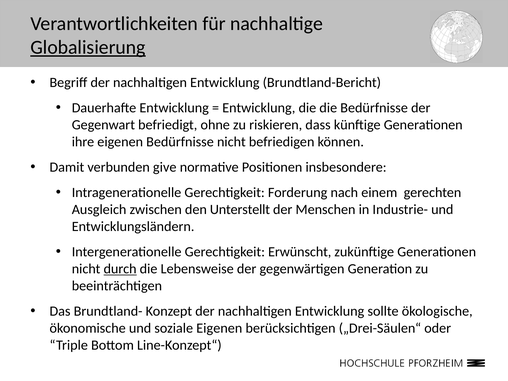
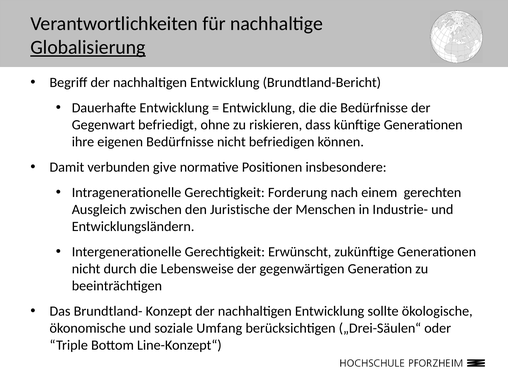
Unterstellt: Unterstellt -> Juristische
durch underline: present -> none
soziale Eigenen: Eigenen -> Umfang
